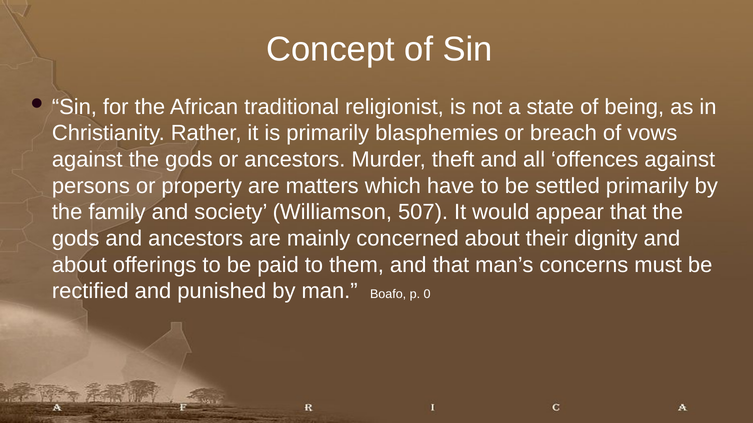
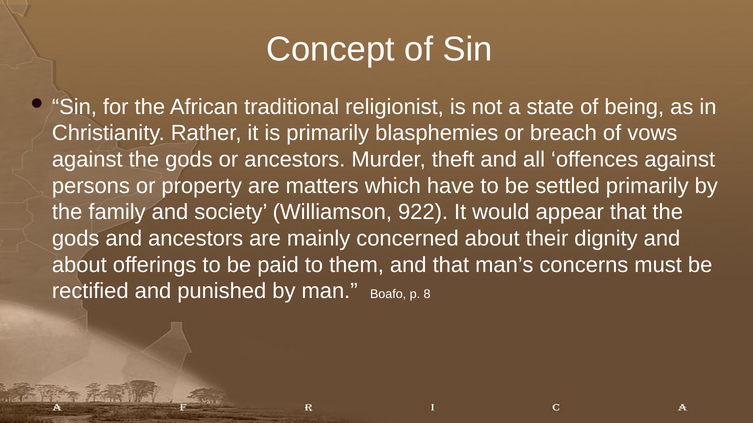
507: 507 -> 922
0: 0 -> 8
